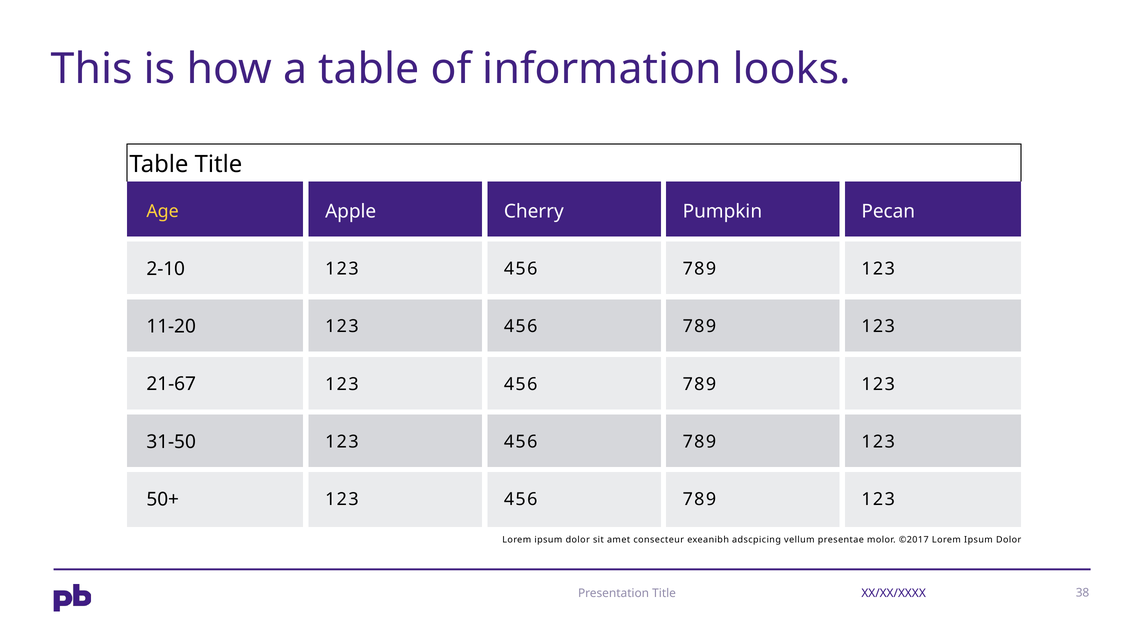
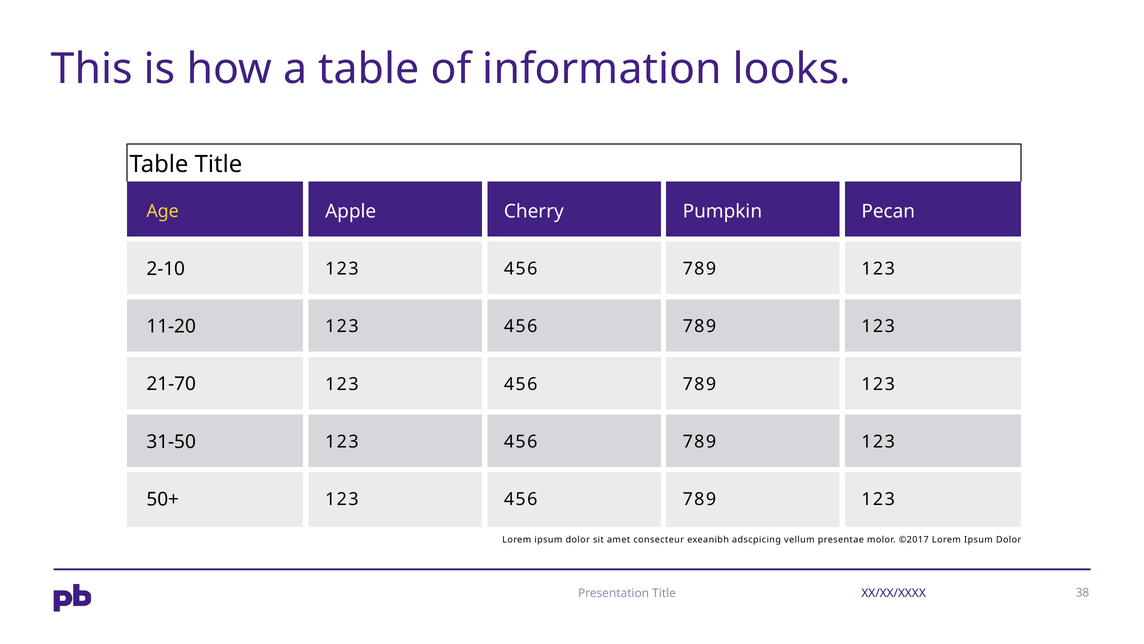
21-67: 21-67 -> 21-70
